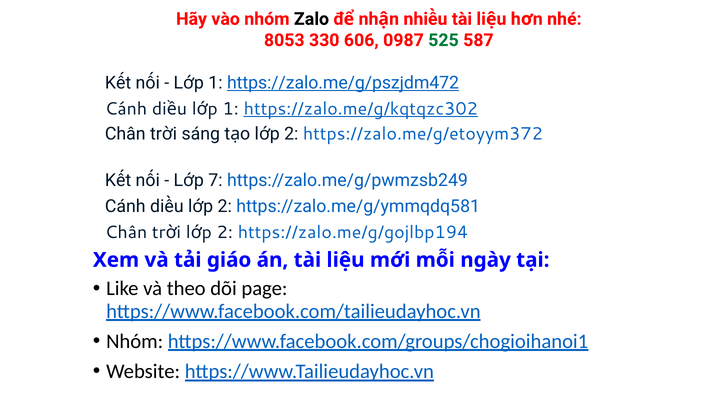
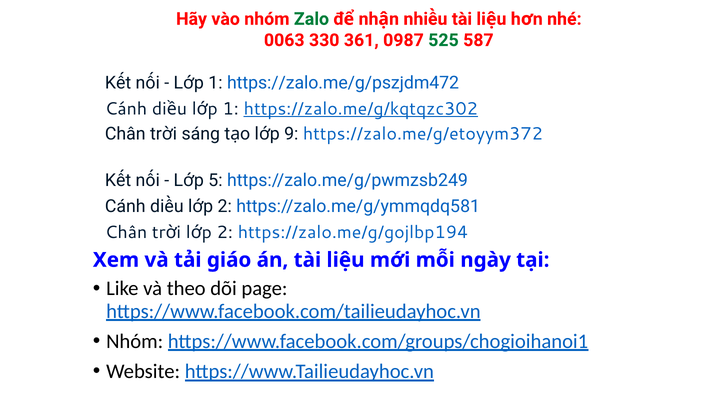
Zalo colour: black -> green
8053: 8053 -> 0063
606: 606 -> 361
https://zalo.me/g/pszjdm472 underline: present -> none
2 at (291, 134): 2 -> 9
7: 7 -> 5
